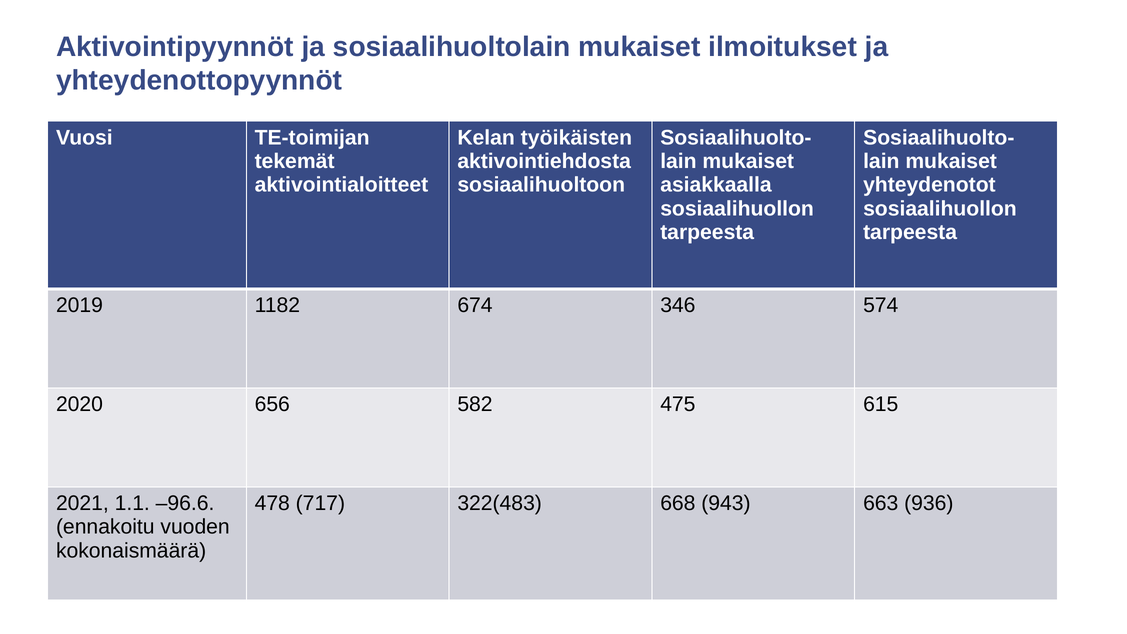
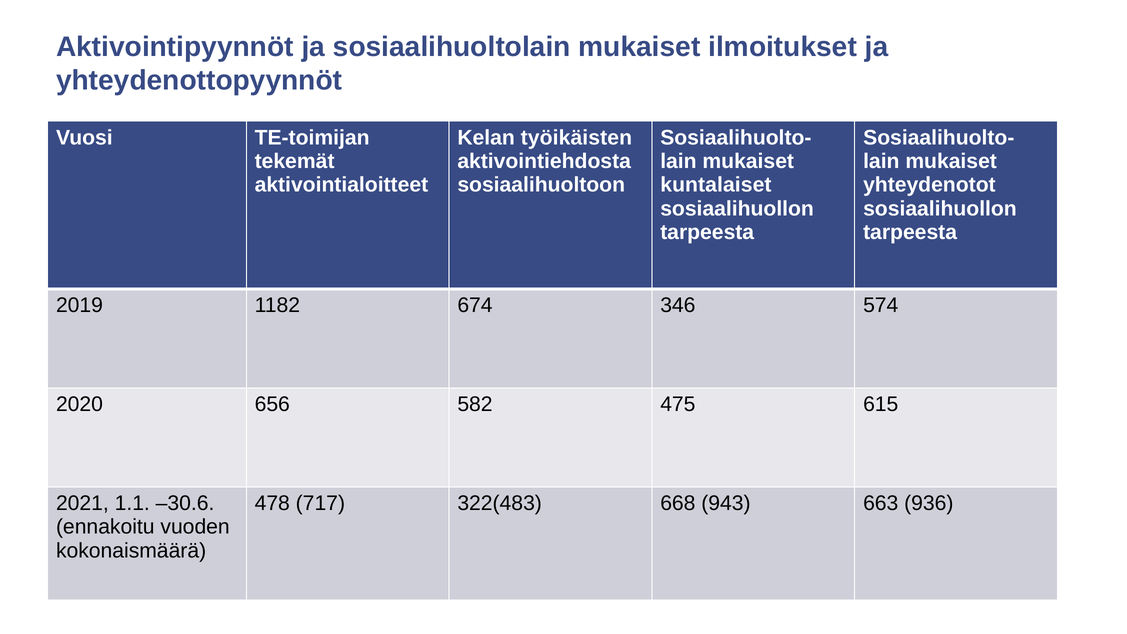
asiakkaalla: asiakkaalla -> kuntalaiset
–96.6: –96.6 -> –30.6
